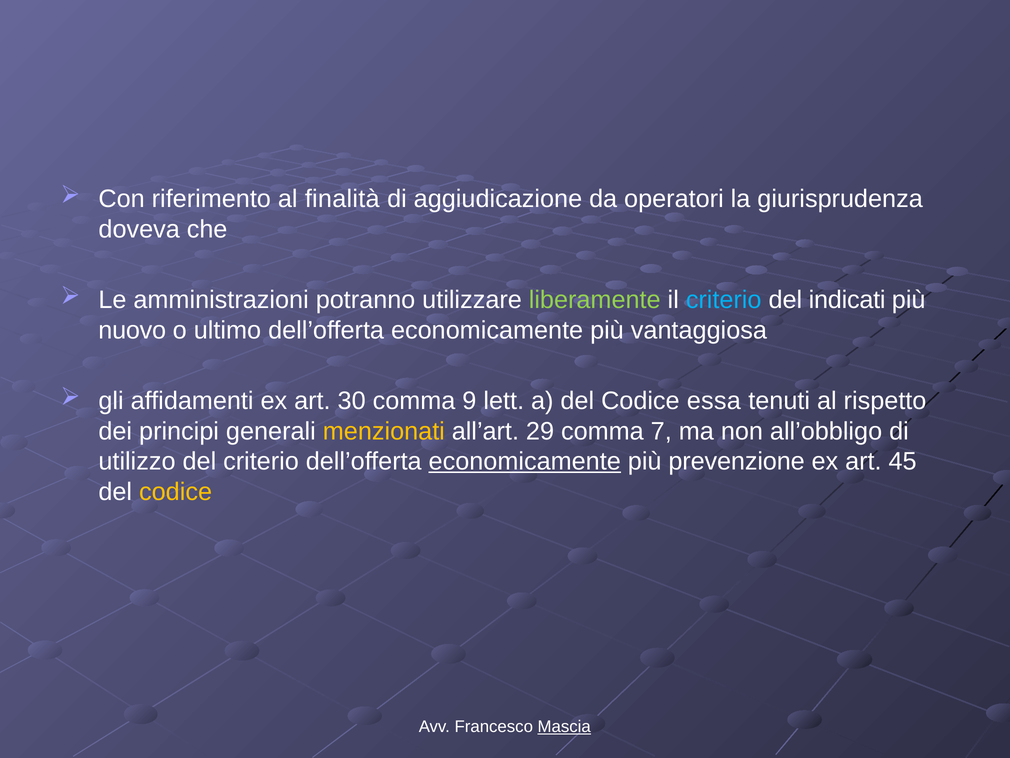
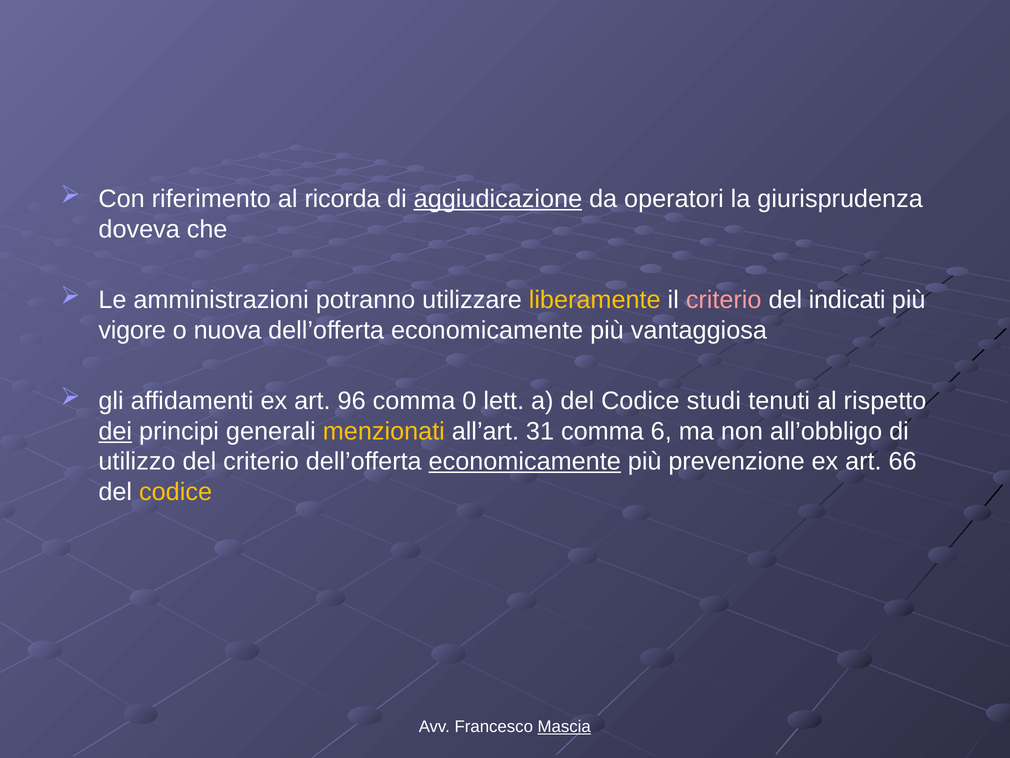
finalità: finalità -> ricorda
aggiudicazione underline: none -> present
liberamente colour: light green -> yellow
criterio at (724, 300) colour: light blue -> pink
nuovo: nuovo -> vigore
ultimo: ultimo -> nuova
30: 30 -> 96
9: 9 -> 0
essa: essa -> studi
dei underline: none -> present
29: 29 -> 31
7: 7 -> 6
45: 45 -> 66
